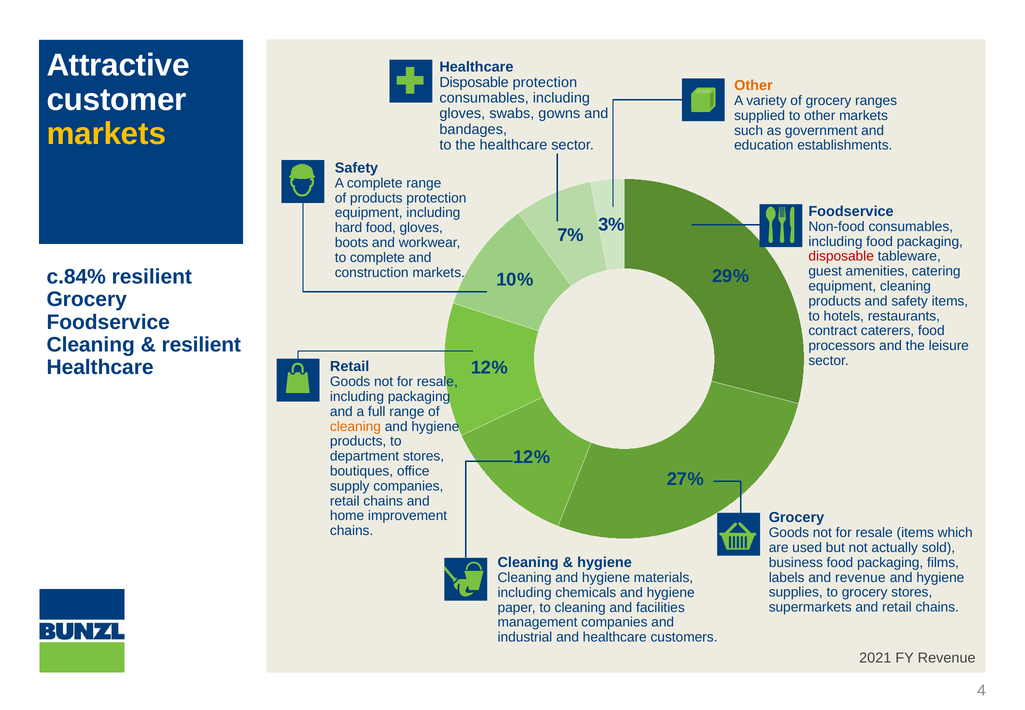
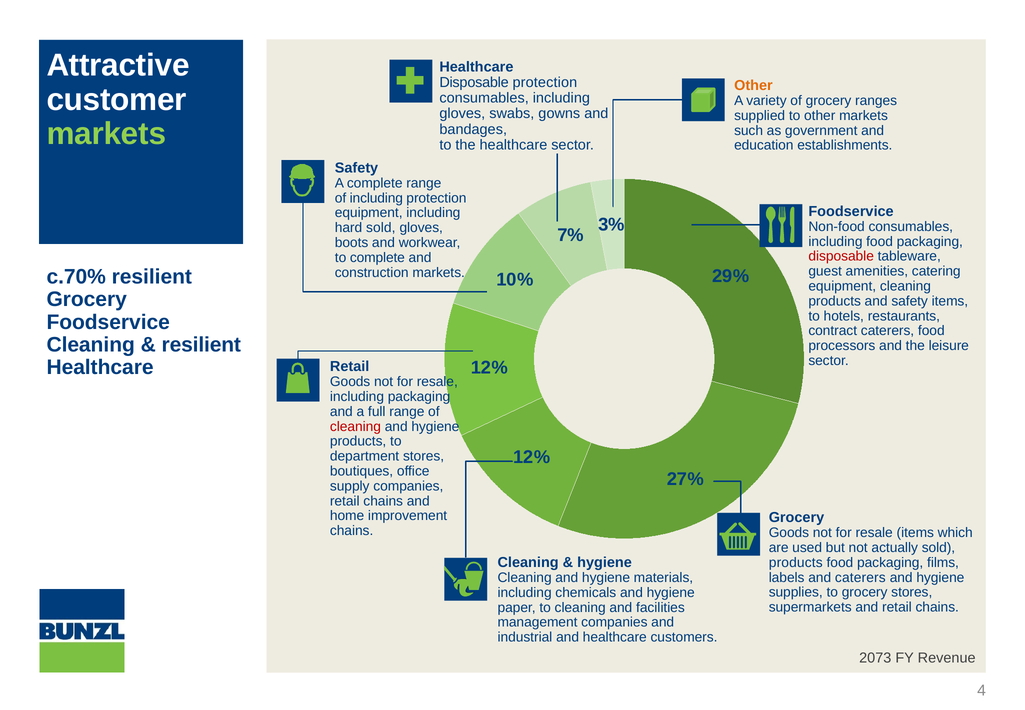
markets at (106, 134) colour: yellow -> light green
of products: products -> including
hard food: food -> sold
c.84%: c.84% -> c.70%
cleaning at (355, 426) colour: orange -> red
business at (796, 562): business -> products
and revenue: revenue -> caterers
2021: 2021 -> 2073
